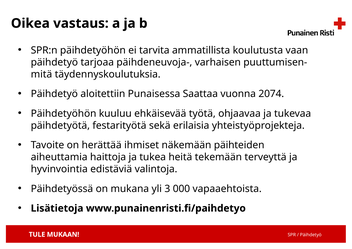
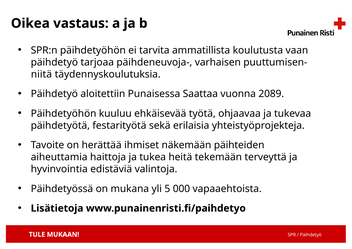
mitä: mitä -> niitä
2074: 2074 -> 2089
3: 3 -> 5
